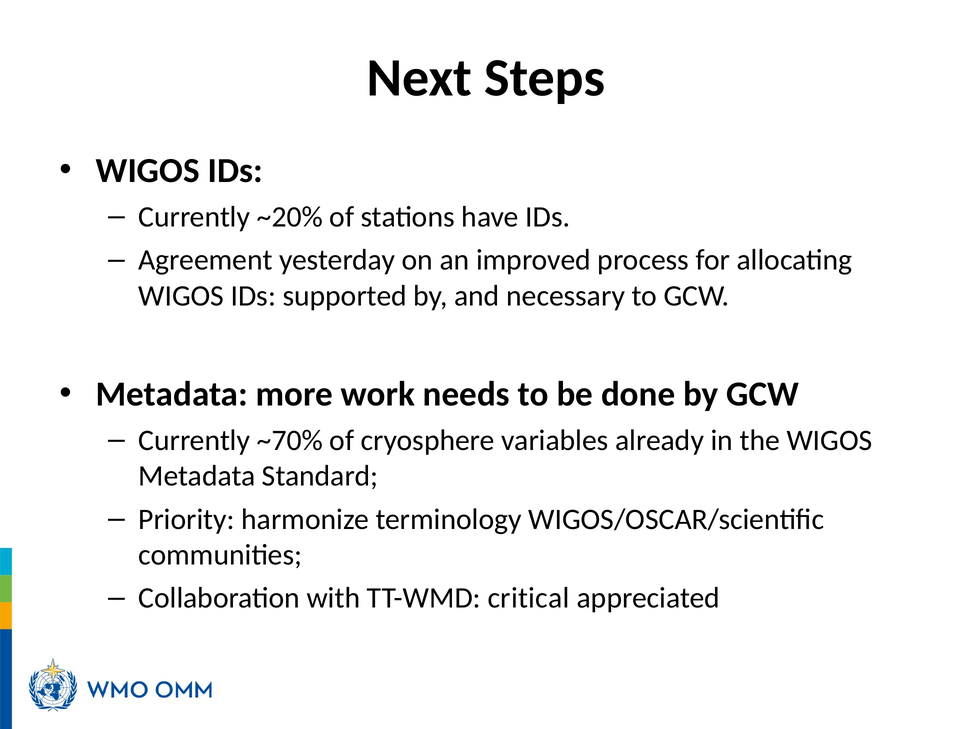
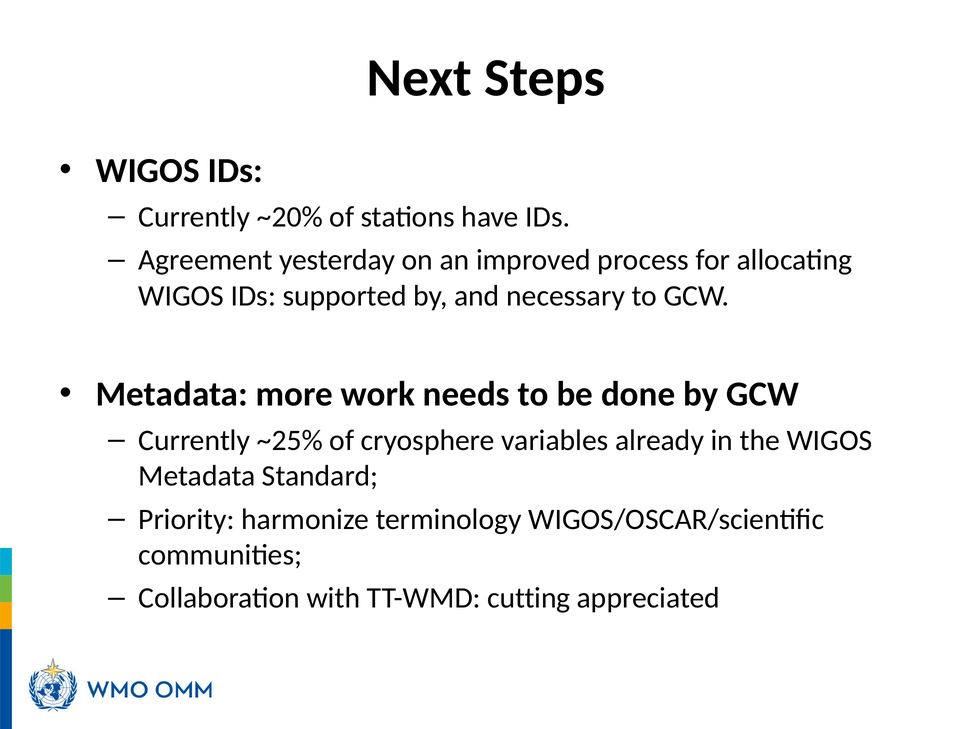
~70%: ~70% -> ~25%
critical: critical -> cutting
